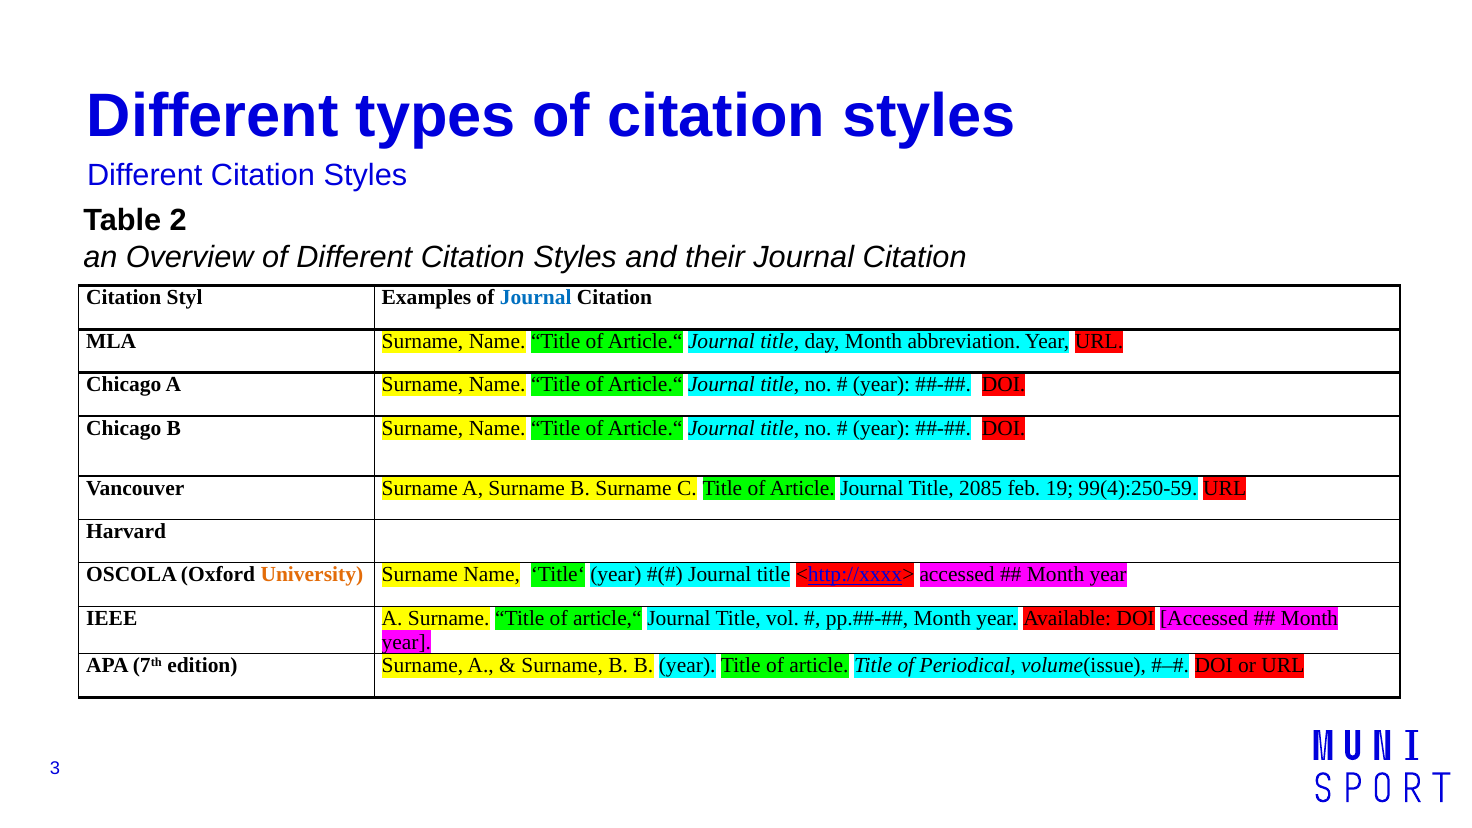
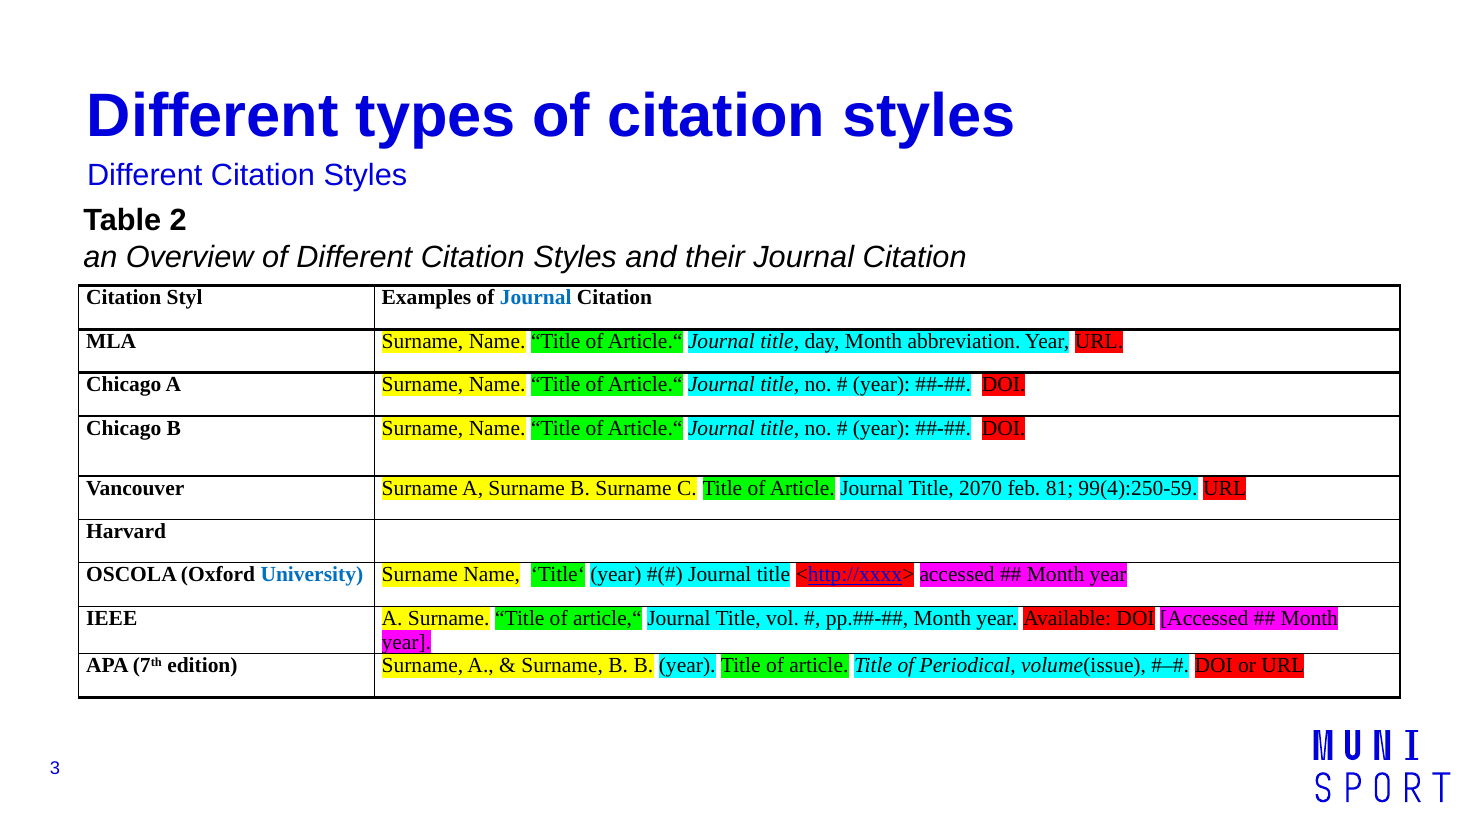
2085: 2085 -> 2070
19: 19 -> 81
University colour: orange -> blue
